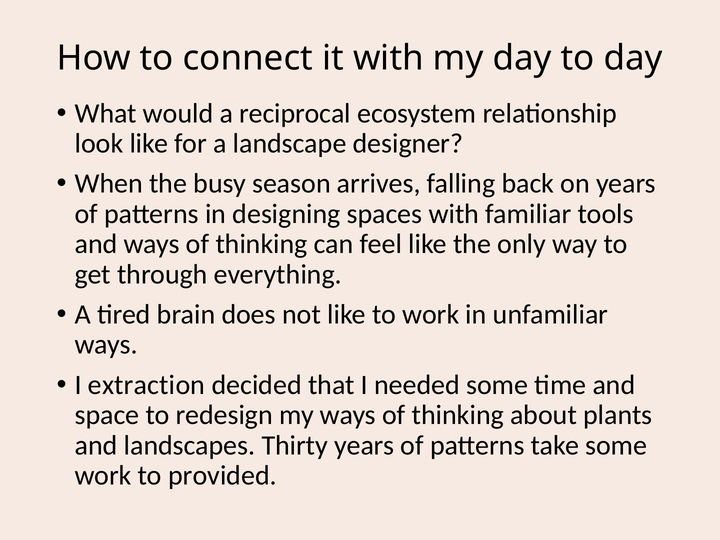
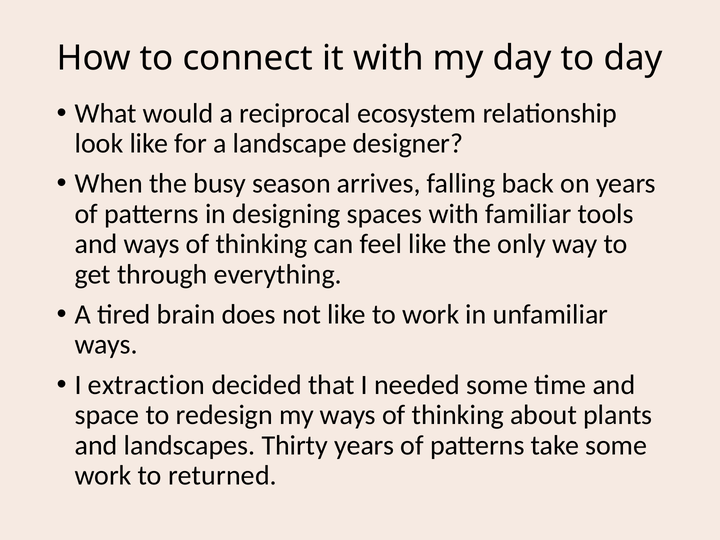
provided: provided -> returned
